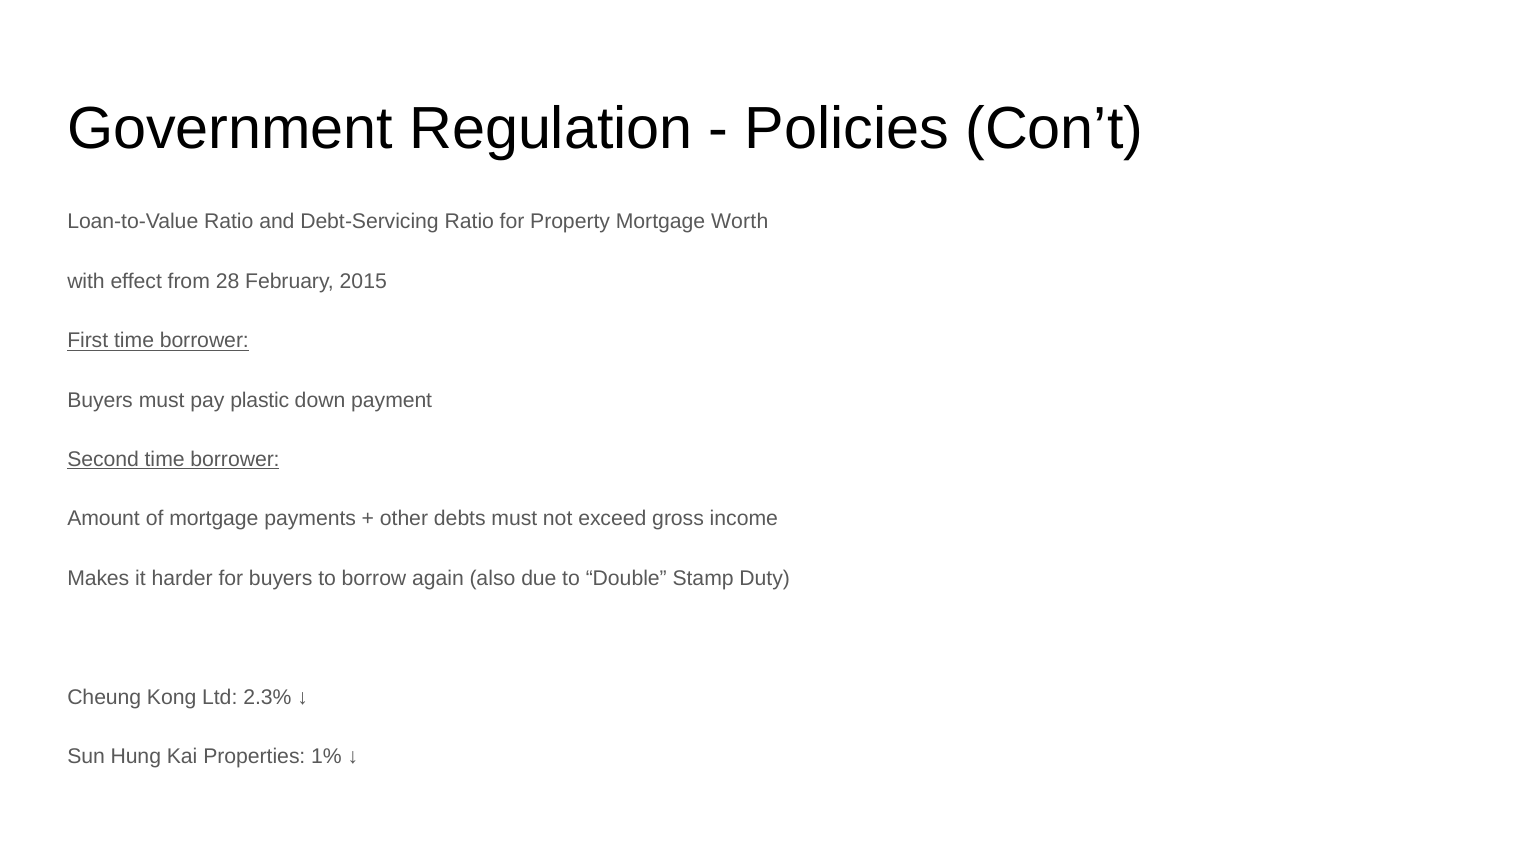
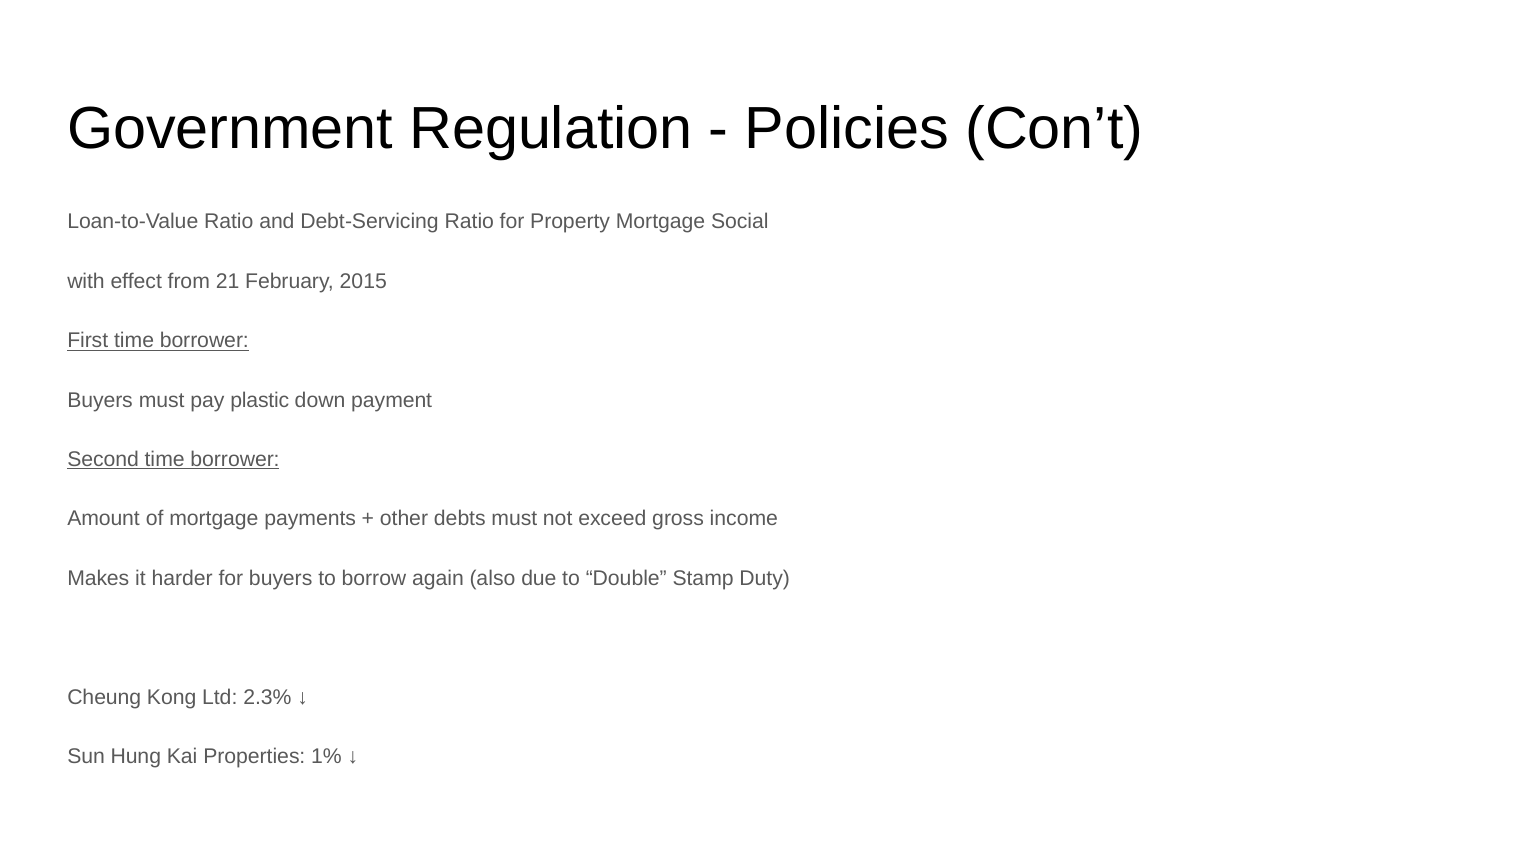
Worth: Worth -> Social
28: 28 -> 21
